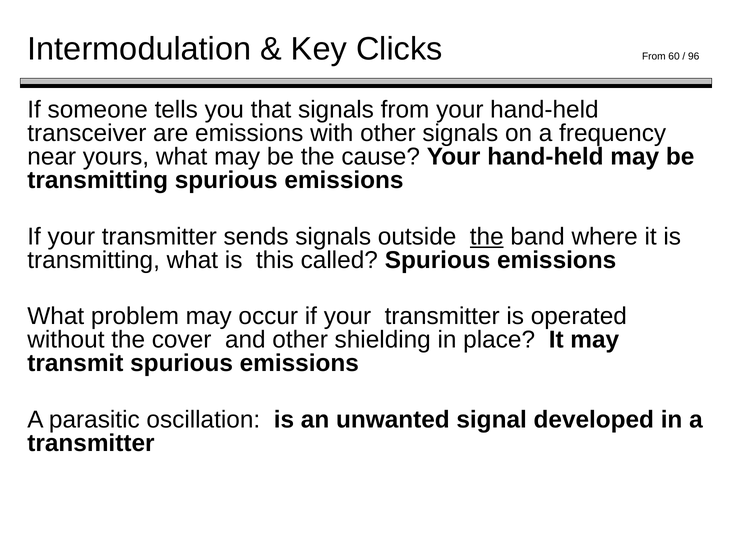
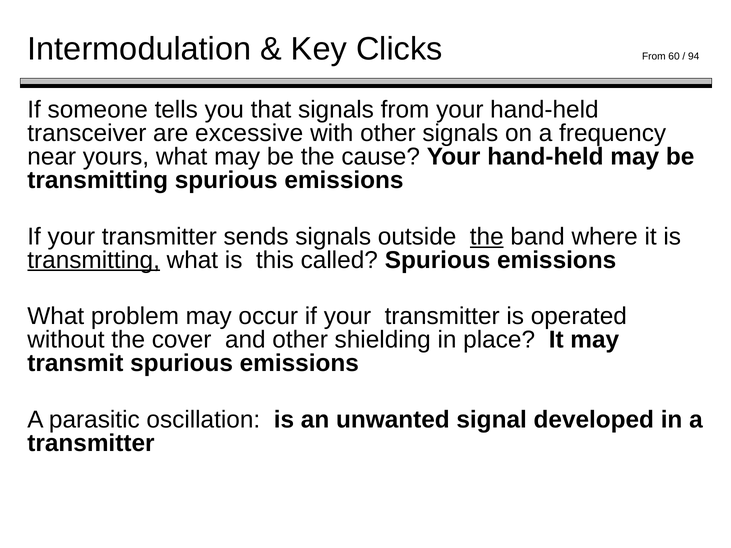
96: 96 -> 94
are emissions: emissions -> excessive
transmitting at (94, 260) underline: none -> present
